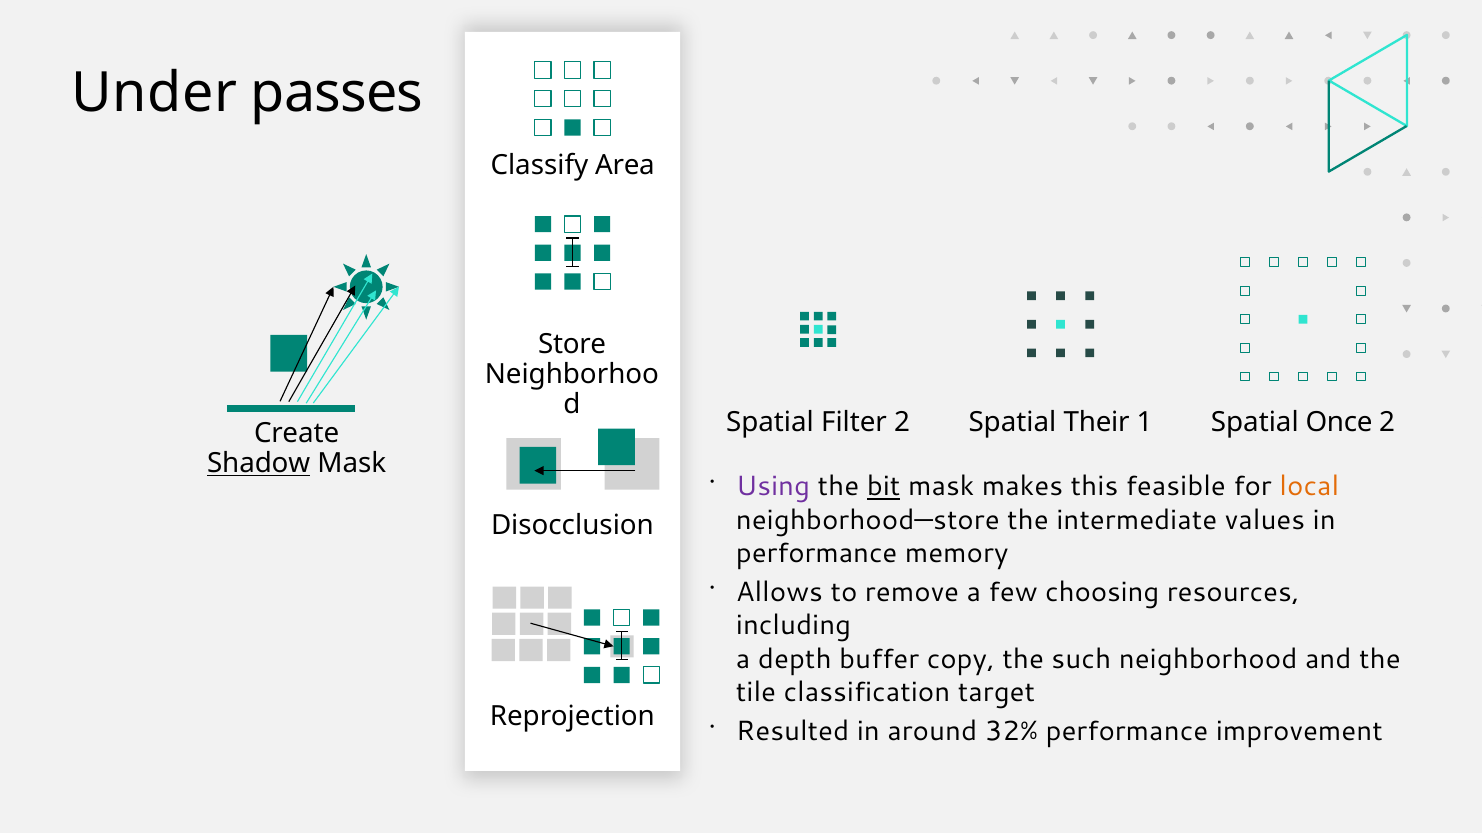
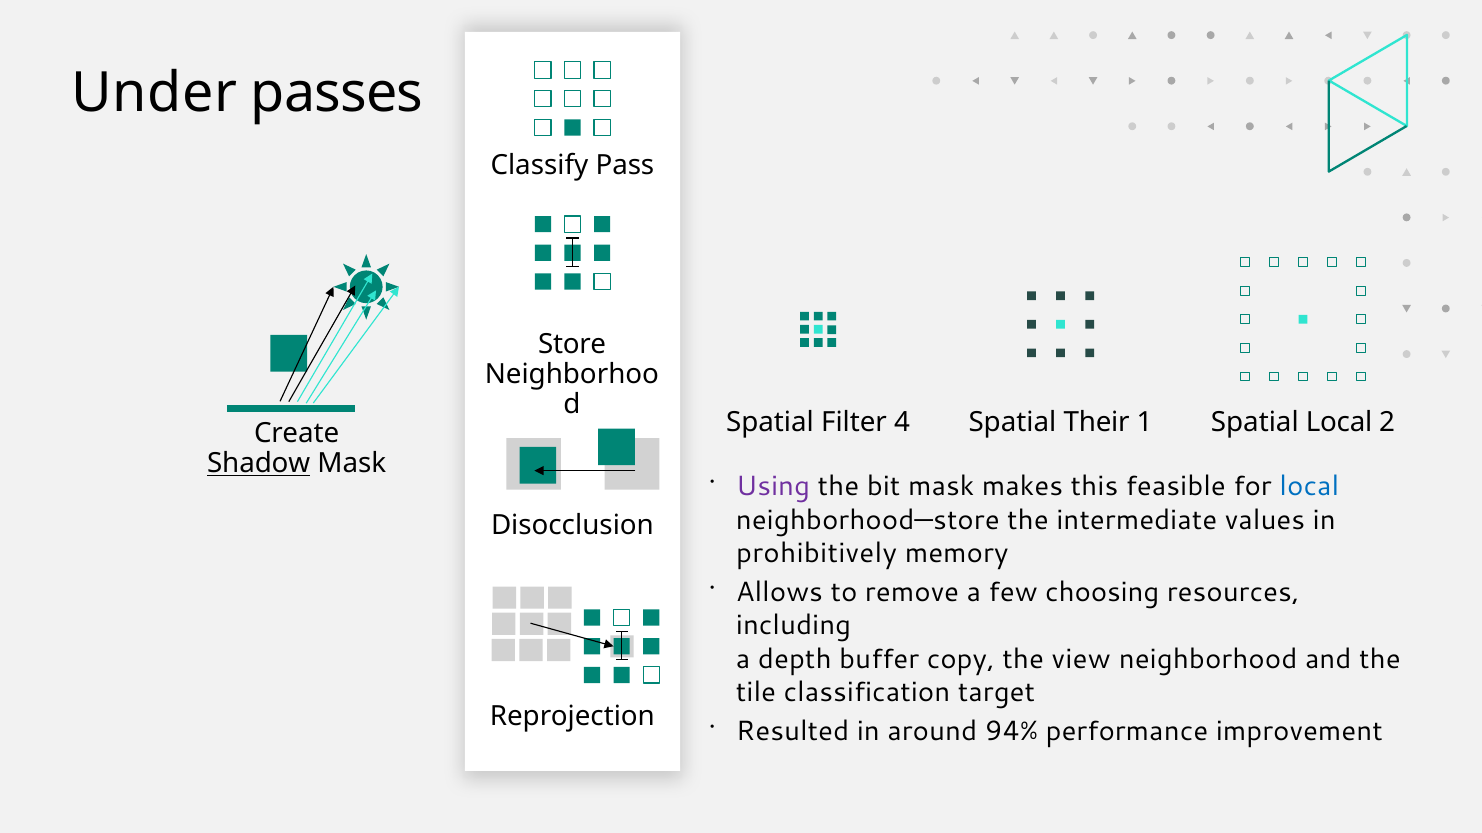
Area: Area -> Pass
Filter 2: 2 -> 4
Spatial Once: Once -> Local
bit underline: present -> none
local at (1309, 487) colour: orange -> blue
performance at (817, 554): performance -> prohibitively
such: such -> view
32%: 32% -> 94%
